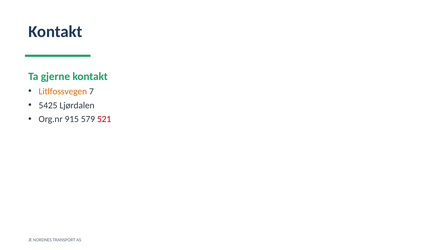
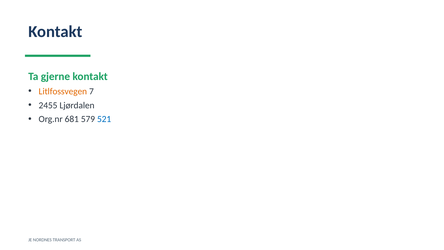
5425: 5425 -> 2455
915: 915 -> 681
521 colour: red -> blue
